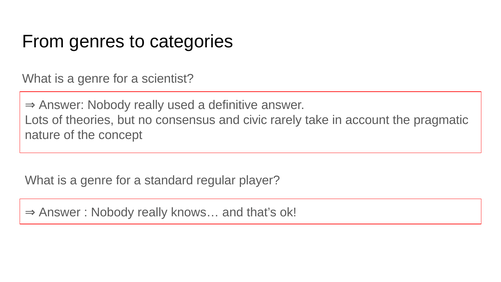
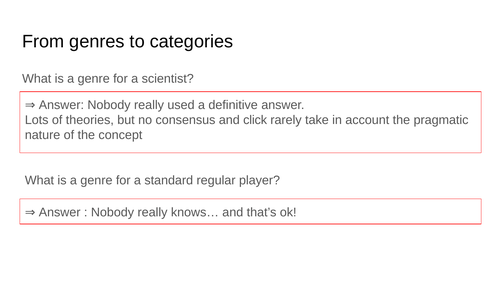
civic: civic -> click
